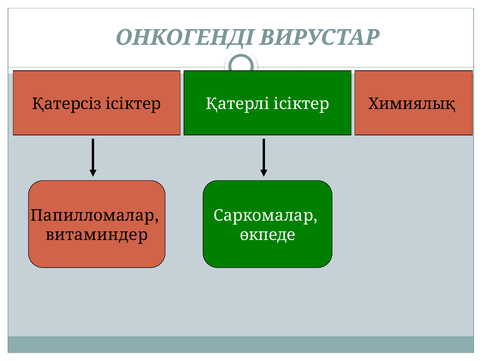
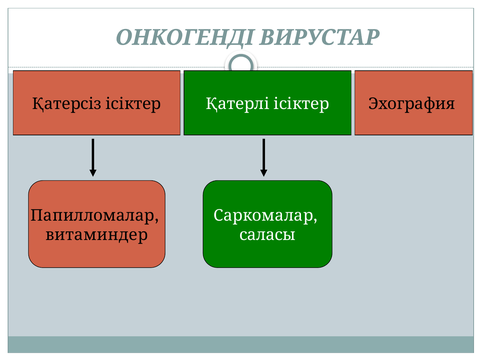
Химиялық: Химиялық -> Эхография
өкпеде: өкпеде -> саласы
